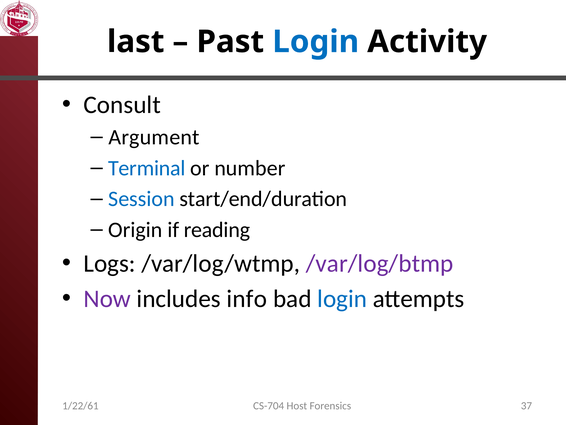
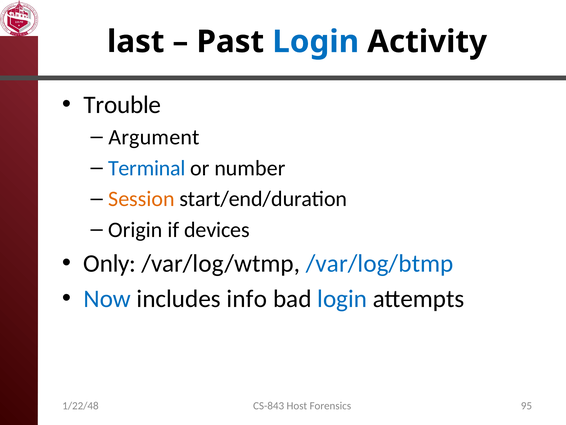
Consult: Consult -> Trouble
Session colour: blue -> orange
reading: reading -> devices
Logs: Logs -> Only
/var/log/btmp colour: purple -> blue
Now colour: purple -> blue
CS-704: CS-704 -> CS-843
37: 37 -> 95
1/22/61: 1/22/61 -> 1/22/48
